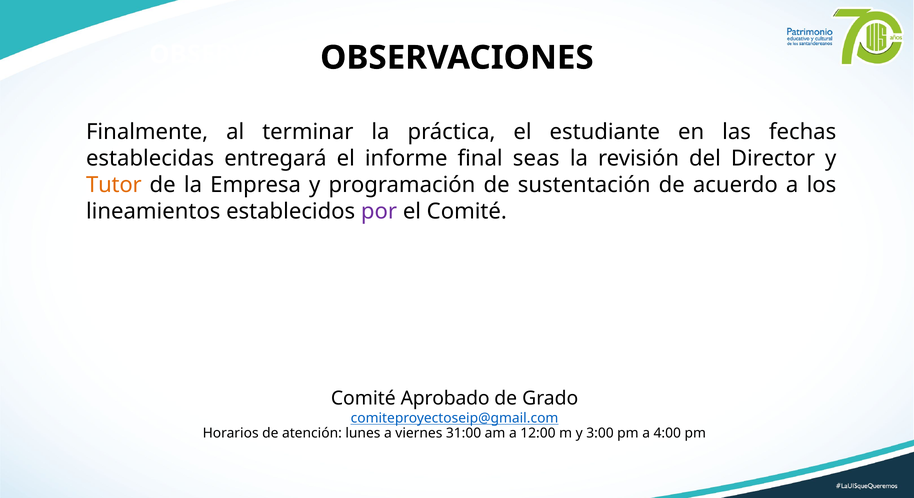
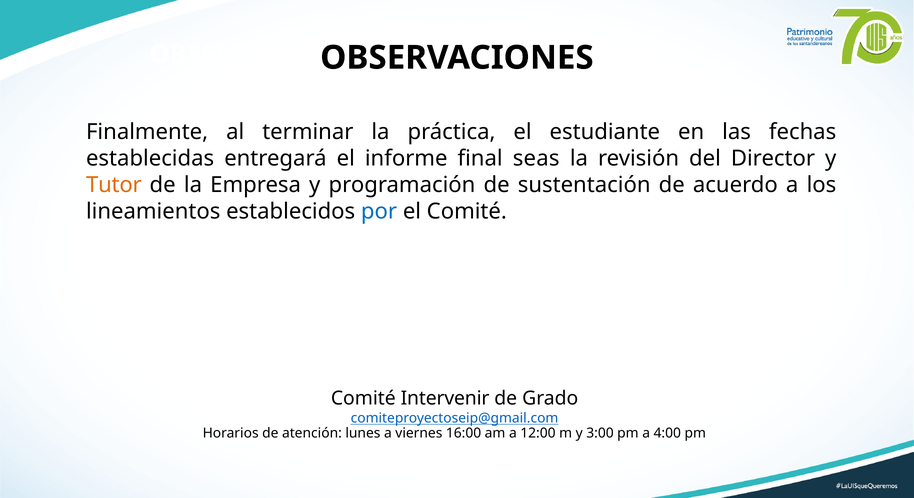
por colour: purple -> blue
Aprobado: Aprobado -> Intervenir
31:00: 31:00 -> 16:00
